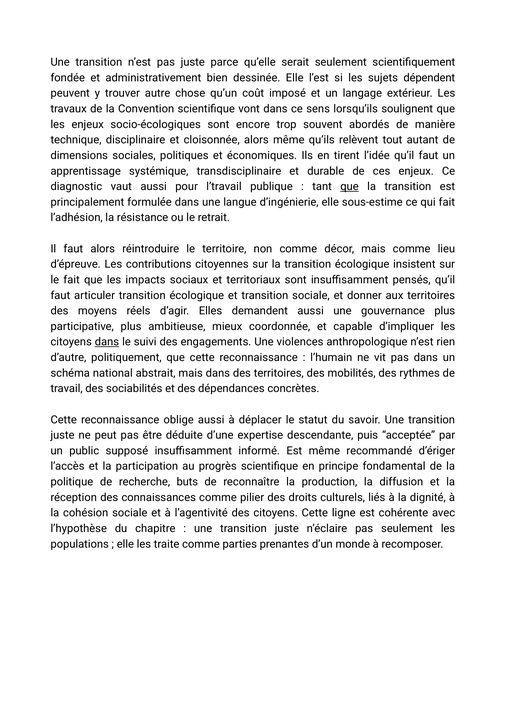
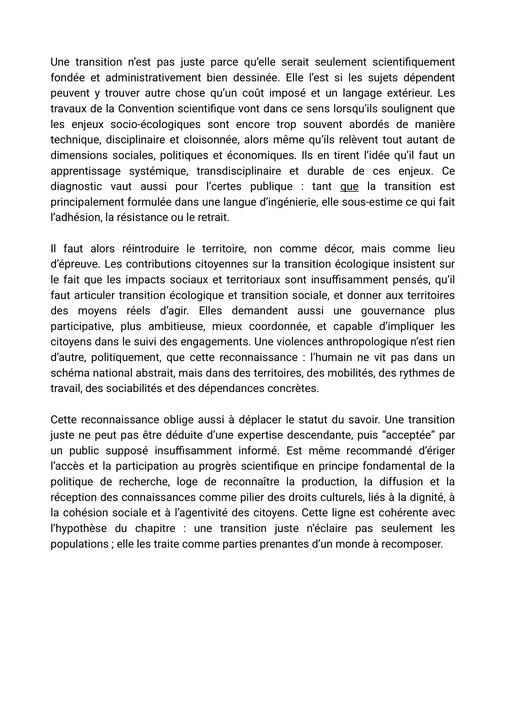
l’travail: l’travail -> l’certes
dans at (107, 342) underline: present -> none
buts: buts -> loge
